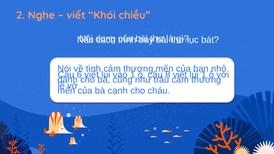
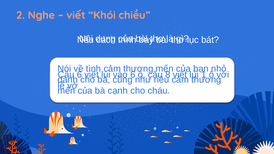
1 at (133, 75): 1 -> 6
trâu: trâu -> riêu
